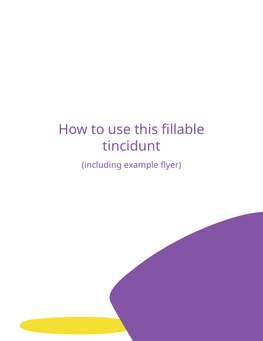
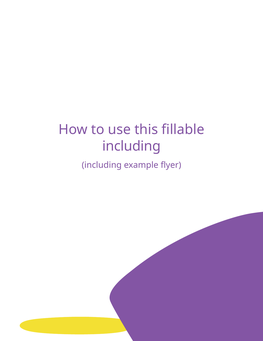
tincidunt at (131, 146): tincidunt -> including
